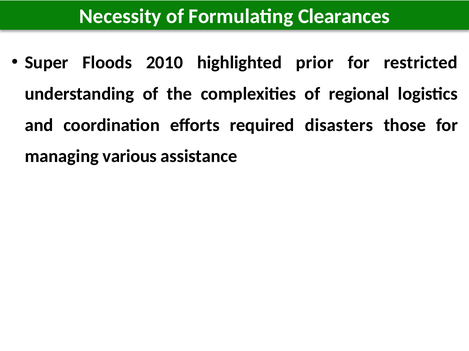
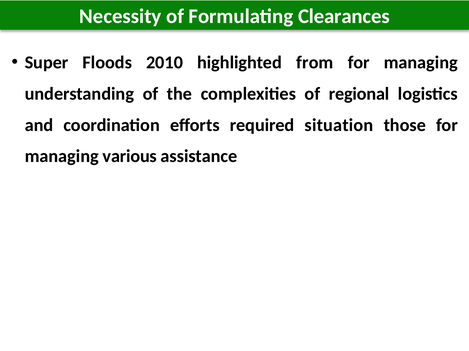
prior: prior -> from
restricted at (421, 63): restricted -> managing
disasters: disasters -> situation
